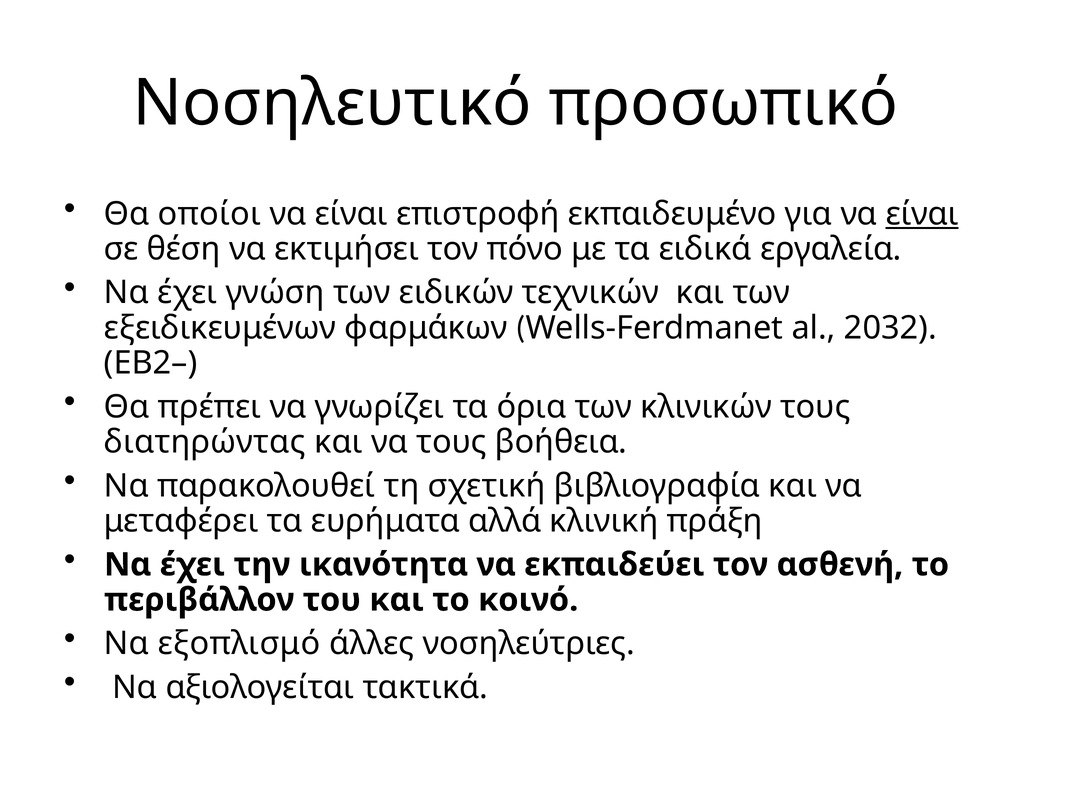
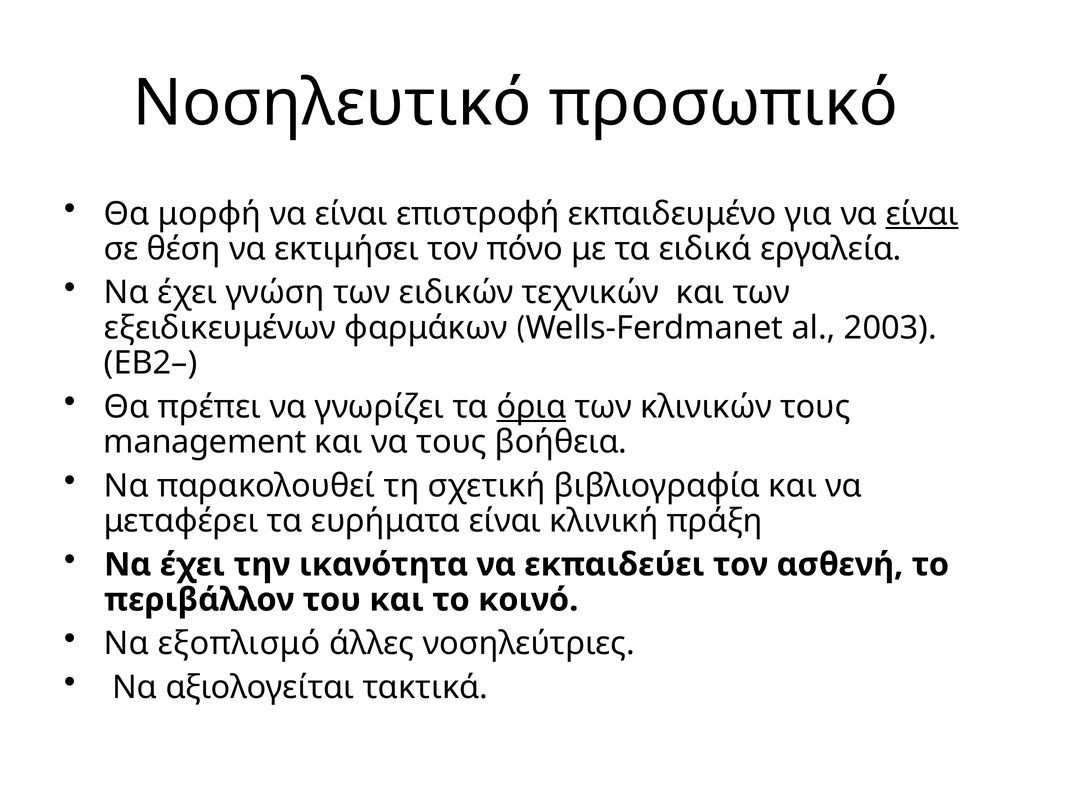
οποίοι: οποίοι -> μορφή
2032: 2032 -> 2003
όρια underline: none -> present
διατηρώντας: διατηρώντας -> management
ευρήματα αλλά: αλλά -> είναι
